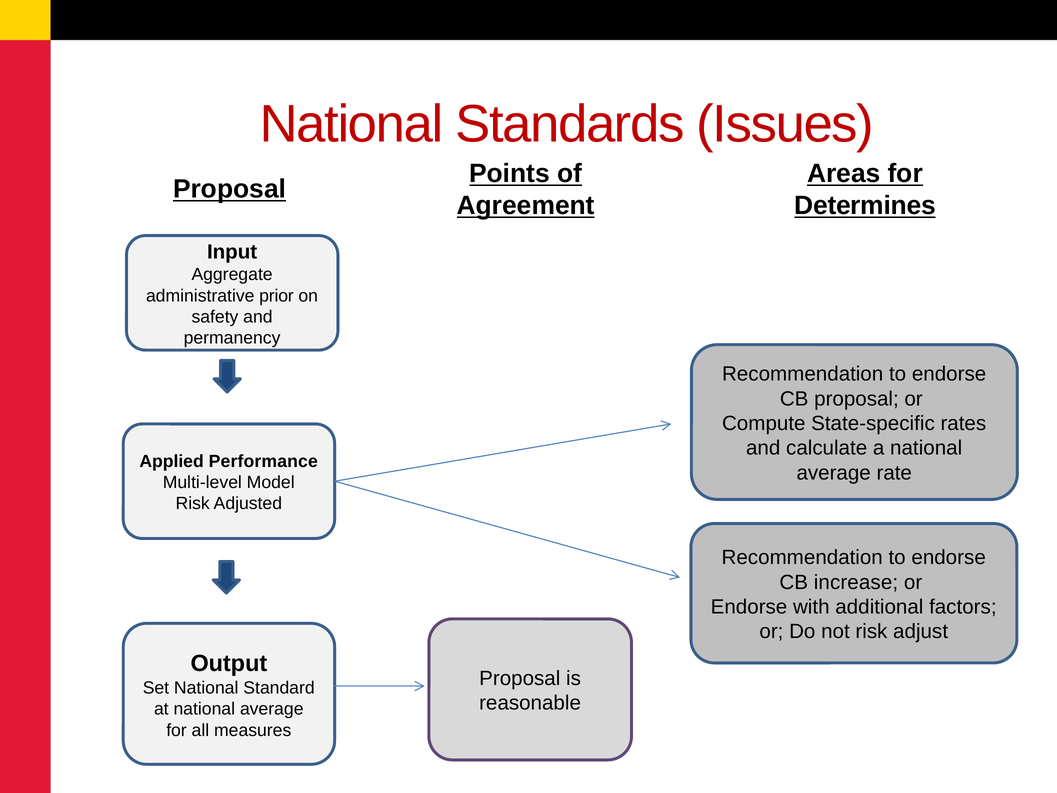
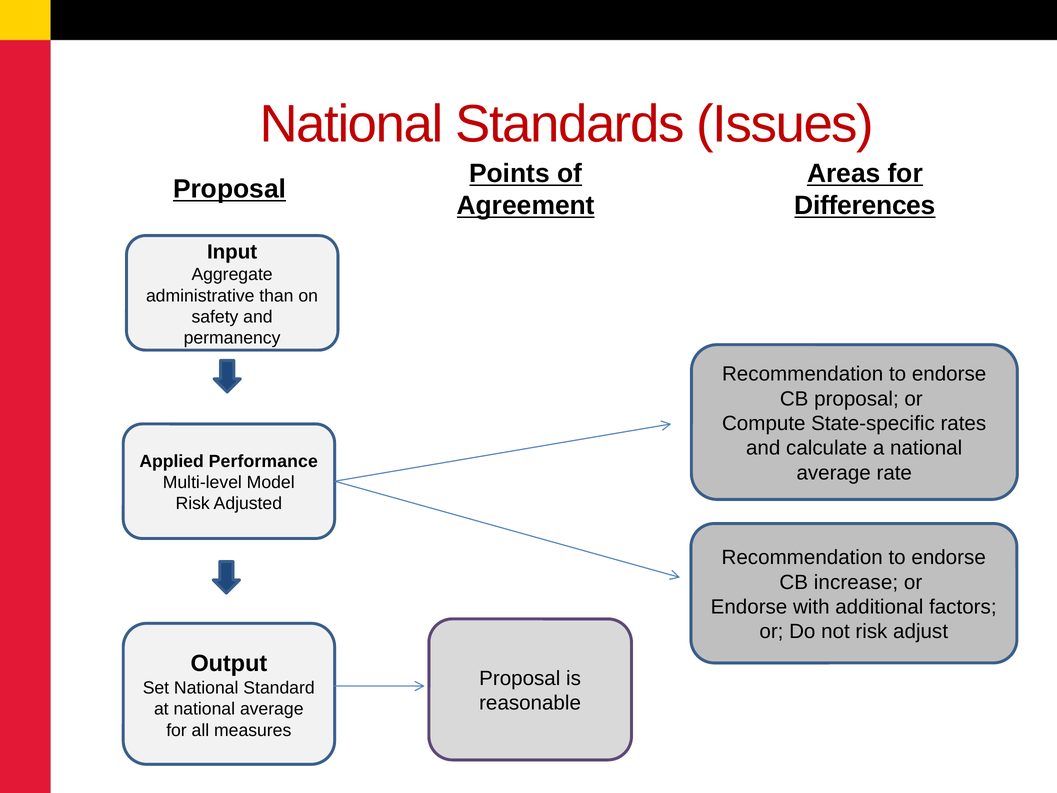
Determines: Determines -> Differences
prior: prior -> than
